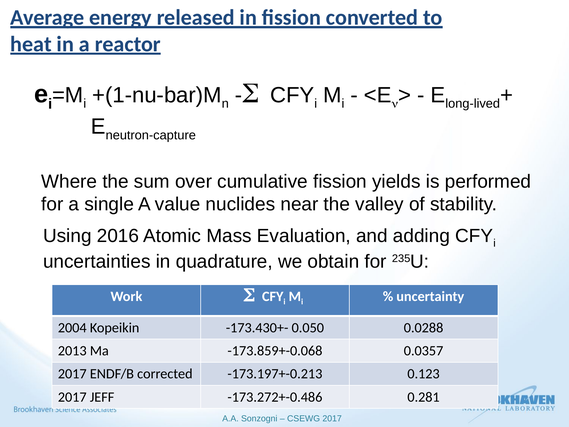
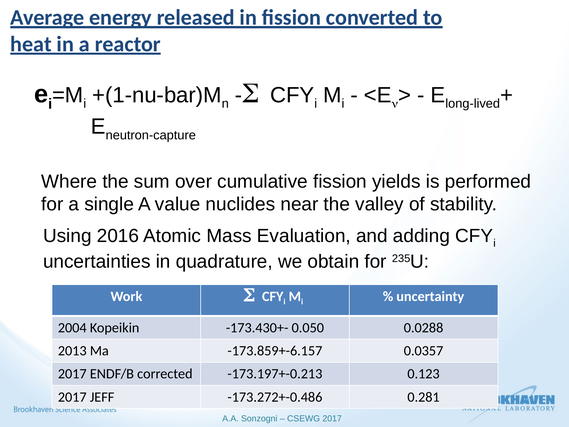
-173.859+-0.068: -173.859+-0.068 -> -173.859+-6.157
